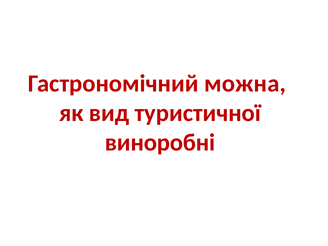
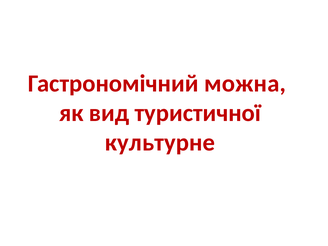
виноробні: виноробні -> культурне
